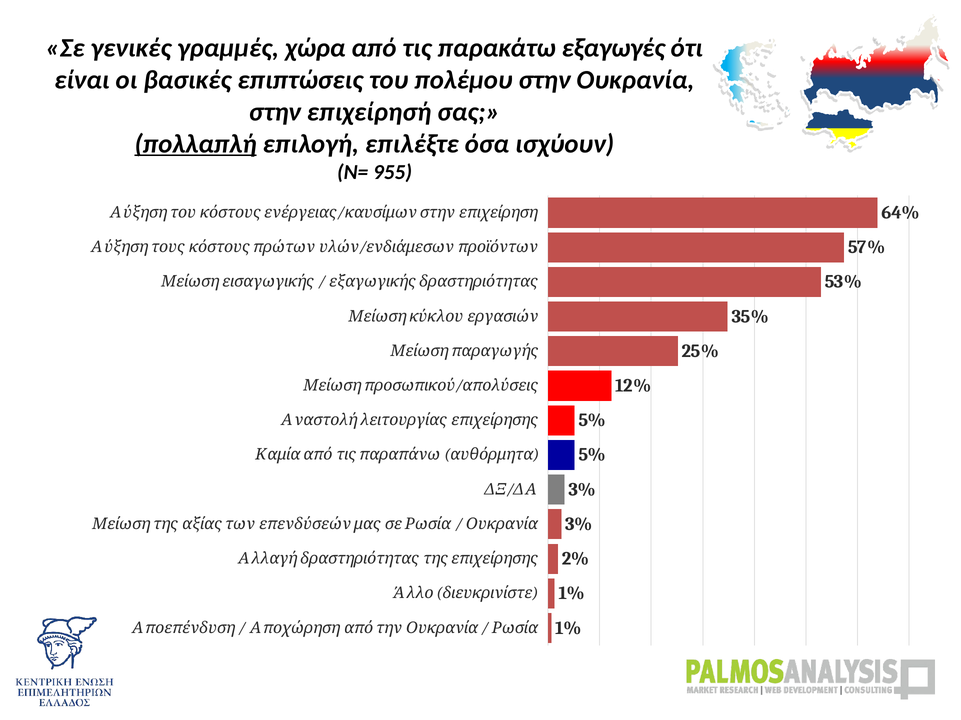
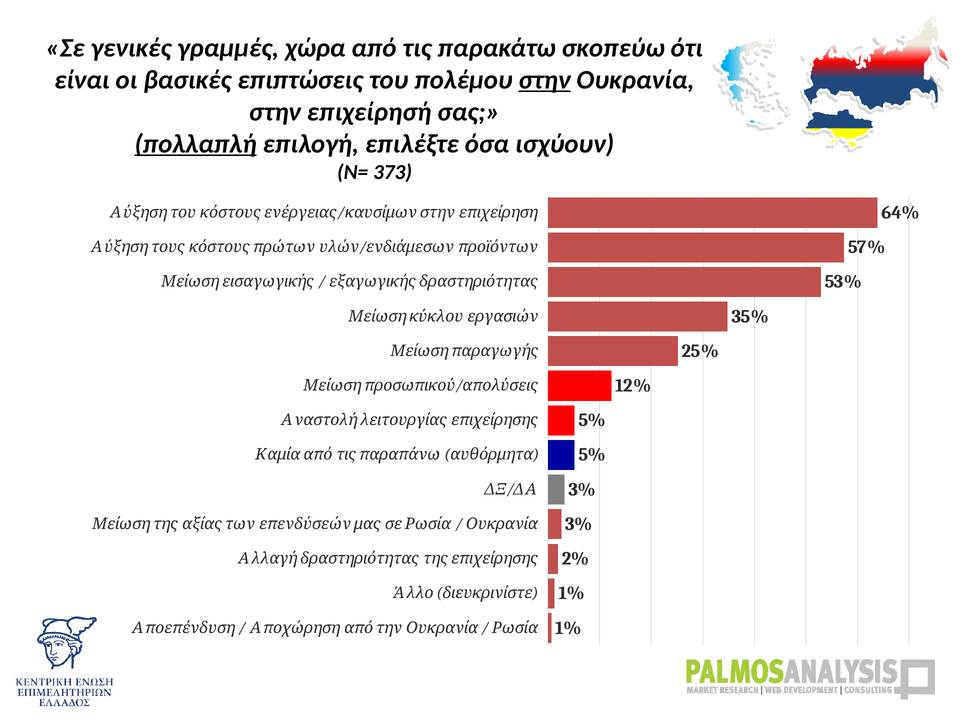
εξαγωγές: εξαγωγές -> σκοπεύω
στην at (545, 80) underline: none -> present
955: 955 -> 373
